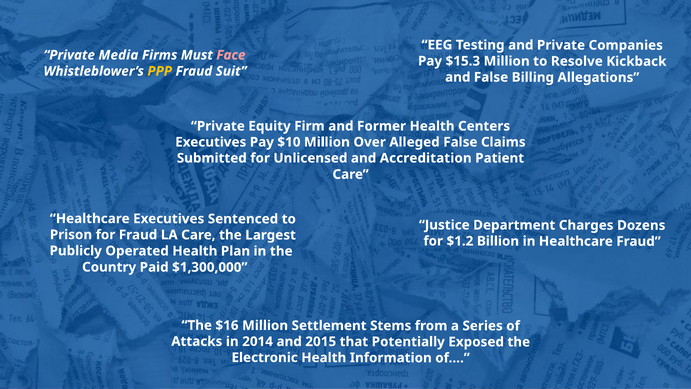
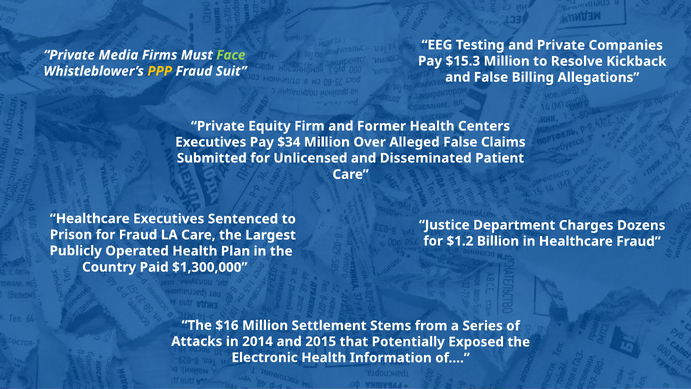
Face colour: pink -> light green
$10: $10 -> $34
Accreditation: Accreditation -> Disseminated
